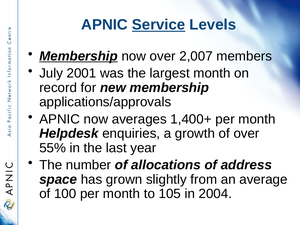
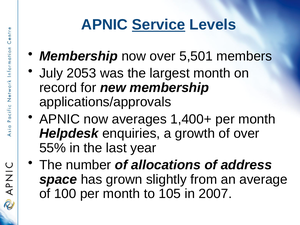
Membership at (79, 56) underline: present -> none
2,007: 2,007 -> 5,501
2001: 2001 -> 2053
2004: 2004 -> 2007
